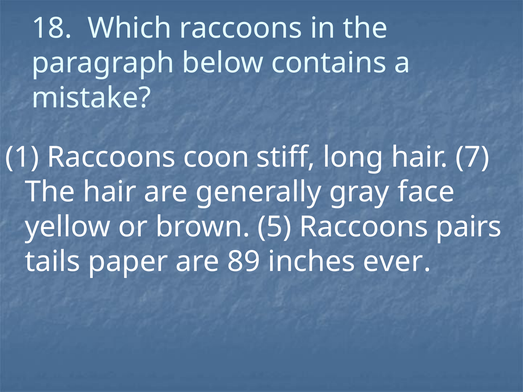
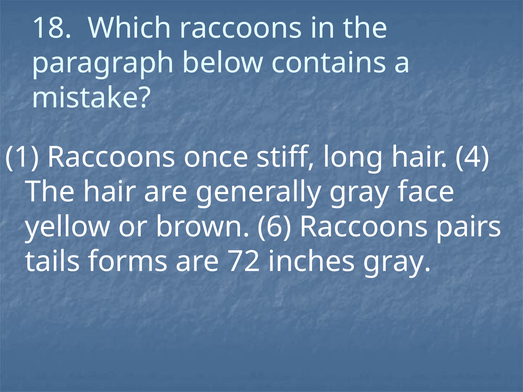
coon: coon -> once
7: 7 -> 4
5: 5 -> 6
paper: paper -> forms
89: 89 -> 72
inches ever: ever -> gray
